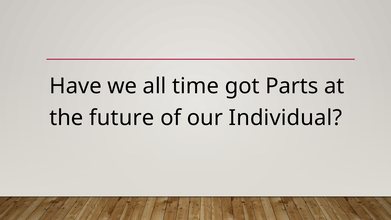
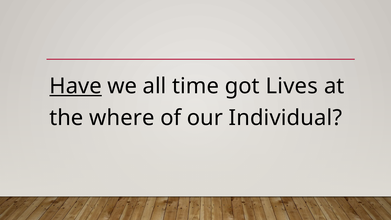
Have underline: none -> present
Parts: Parts -> Lives
future: future -> where
